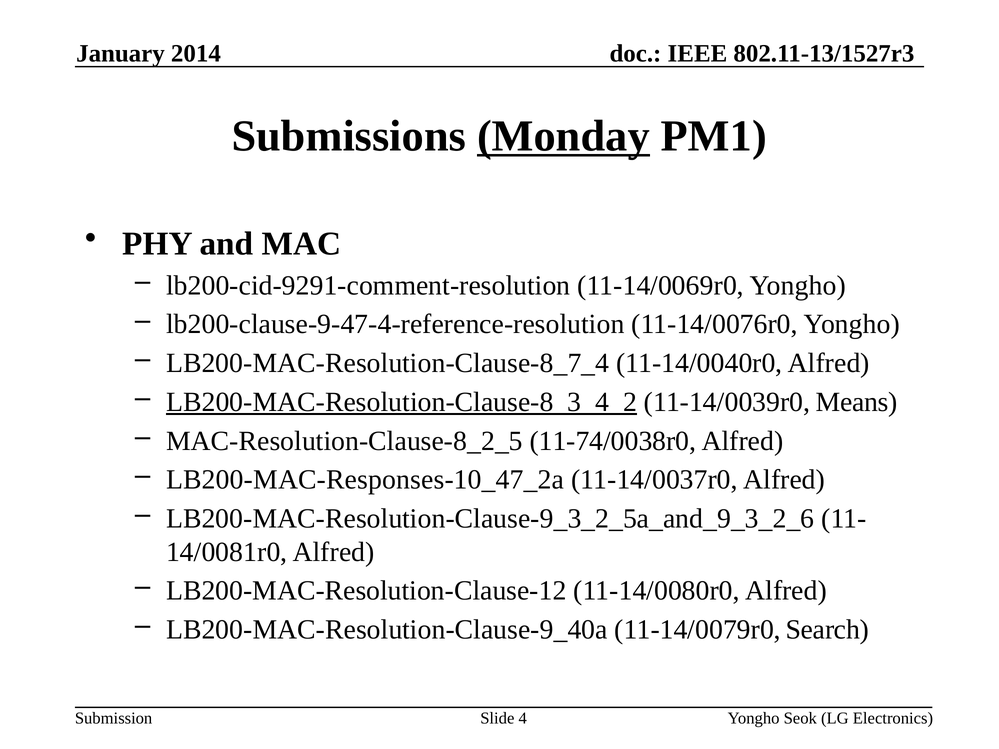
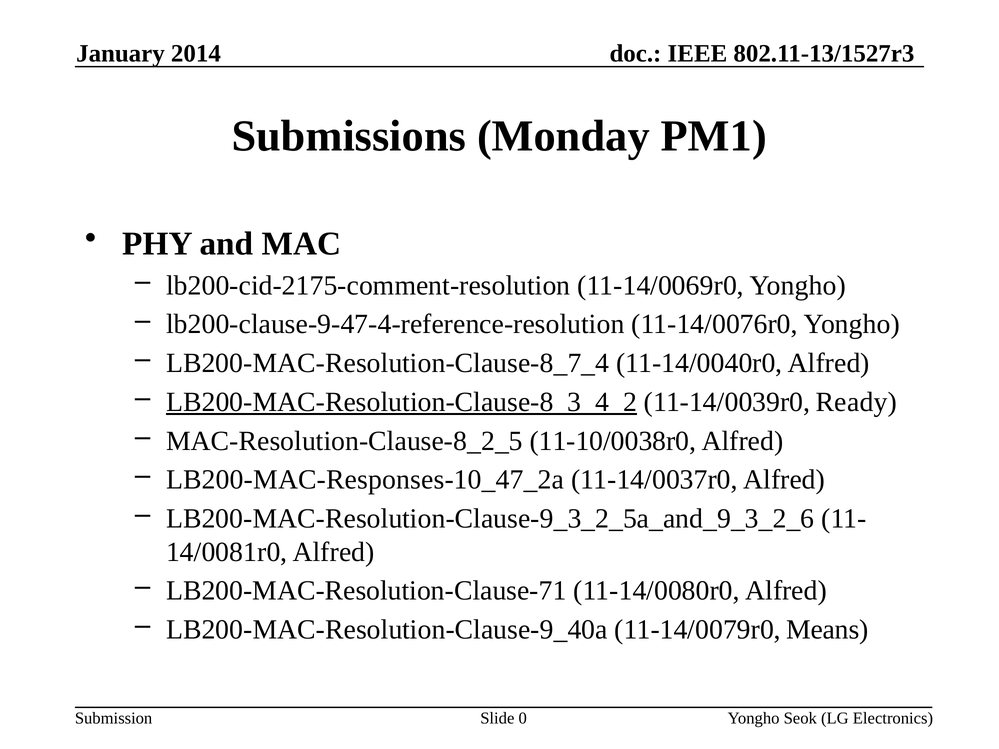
Monday underline: present -> none
lb200-cid-9291-comment-resolution: lb200-cid-9291-comment-resolution -> lb200-cid-2175-comment-resolution
Means: Means -> Ready
11-74/0038r0: 11-74/0038r0 -> 11-10/0038r0
LB200-MAC-Resolution-Clause-12: LB200-MAC-Resolution-Clause-12 -> LB200-MAC-Resolution-Clause-71
Search: Search -> Means
4: 4 -> 0
